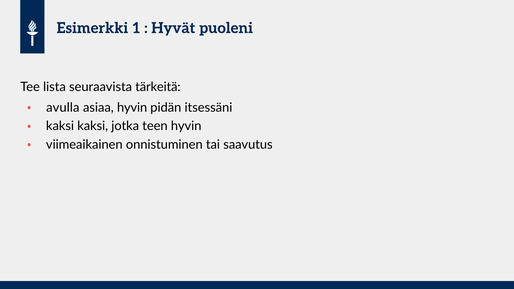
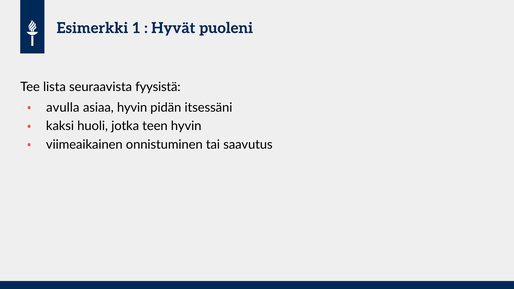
tärkeitä: tärkeitä -> fyysistä
kaksi kaksi: kaksi -> huoli
